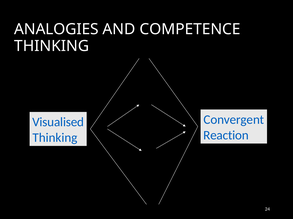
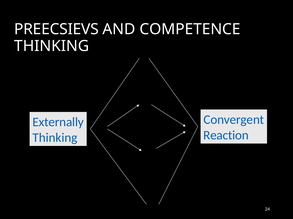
ANALOGIES: ANALOGIES -> PREECSIEVS
Visualised: Visualised -> Externally
